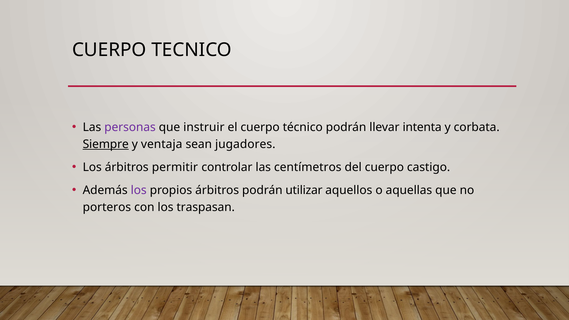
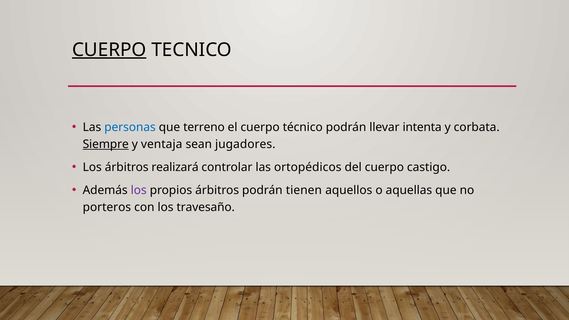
CUERPO at (109, 50) underline: none -> present
personas colour: purple -> blue
instruir: instruir -> terreno
permitir: permitir -> realizará
centímetros: centímetros -> ortopédicos
utilizar: utilizar -> tienen
traspasan: traspasan -> travesaño
